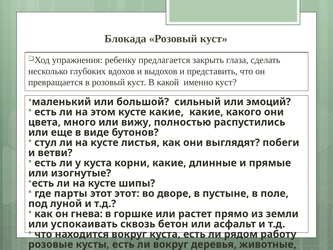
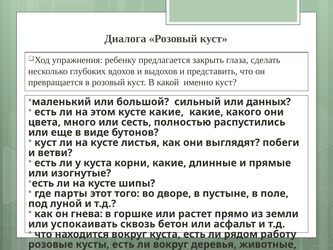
Блокада: Блокада -> Диалога
эмоций: эмоций -> данных
вижу: вижу -> сесть
стул at (46, 142): стул -> куст
этот этот: этот -> того
